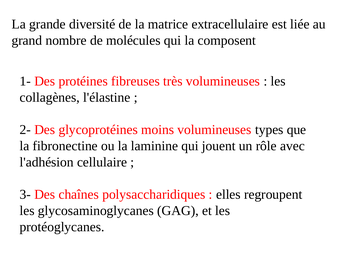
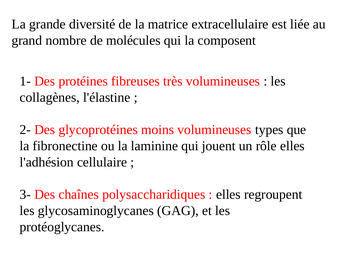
rôle avec: avec -> elles
